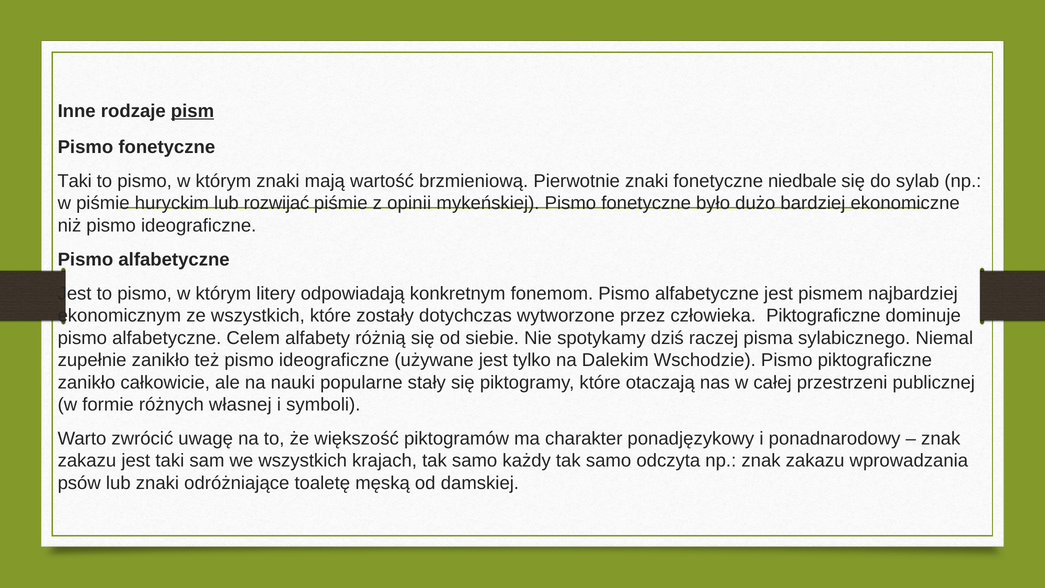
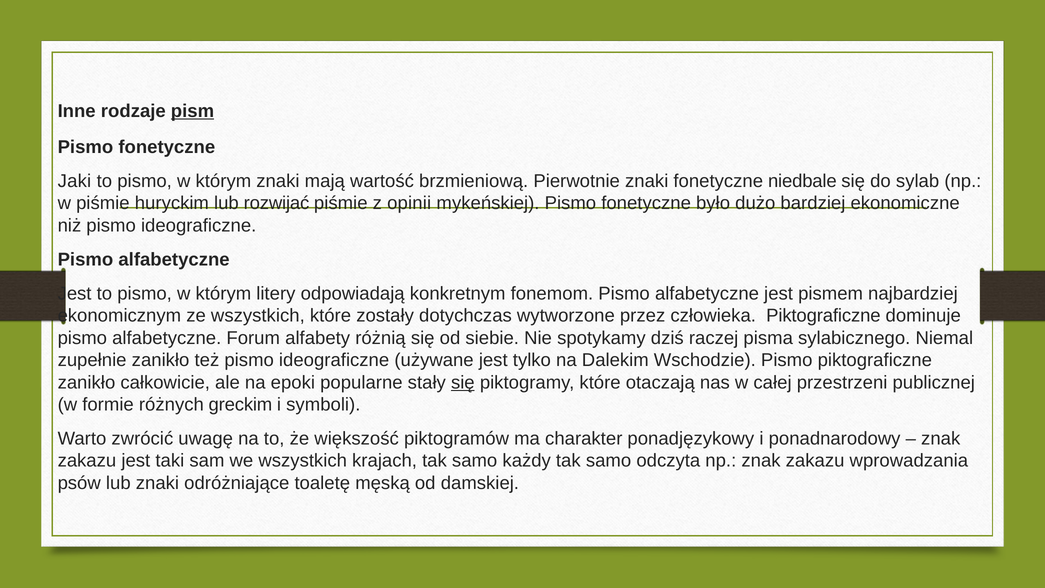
Taki at (75, 181): Taki -> Jaki
Celem: Celem -> Forum
nauki: nauki -> epoki
się at (463, 382) underline: none -> present
własnej: własnej -> greckim
